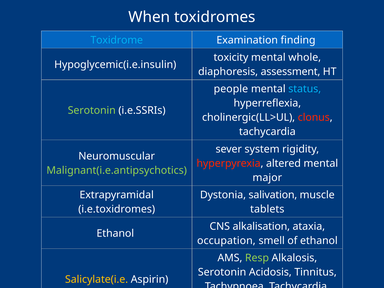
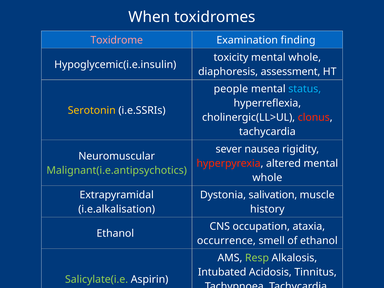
Toxidrome colour: light blue -> pink
Serotonin at (92, 110) colour: light green -> yellow
sever system: system -> nausea
major at (267, 178): major -> whole
i.e.toxidromes: i.e.toxidromes -> i.e.alkalisation
tablets: tablets -> history
alkalisation: alkalisation -> occupation
occupation: occupation -> occurrence
Serotonin at (222, 272): Serotonin -> Intubated
Salicylate(i.e colour: yellow -> light green
